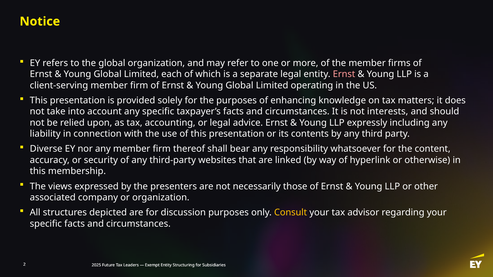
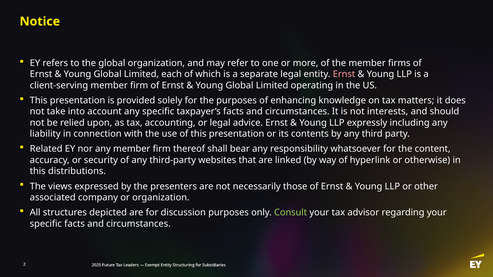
Diverse: Diverse -> Related
membership: membership -> distributions
Consult colour: yellow -> light green
